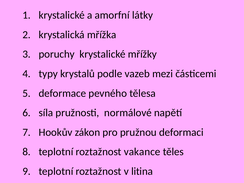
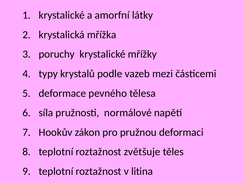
vakance: vakance -> zvětšuje
